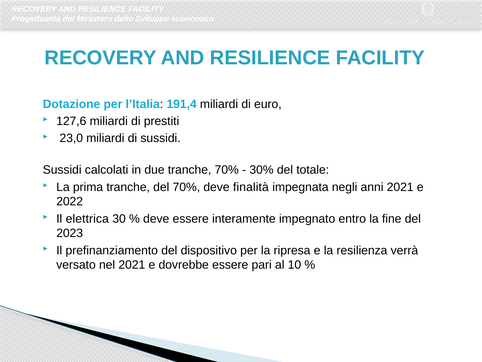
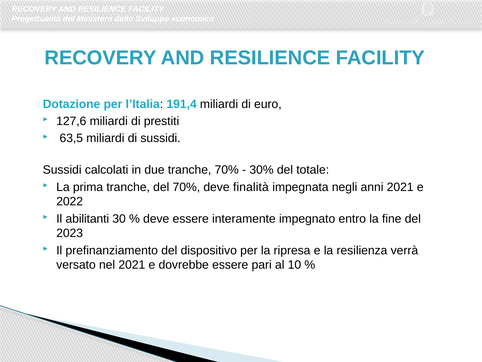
23,0: 23,0 -> 63,5
elettrica: elettrica -> abilitanti
